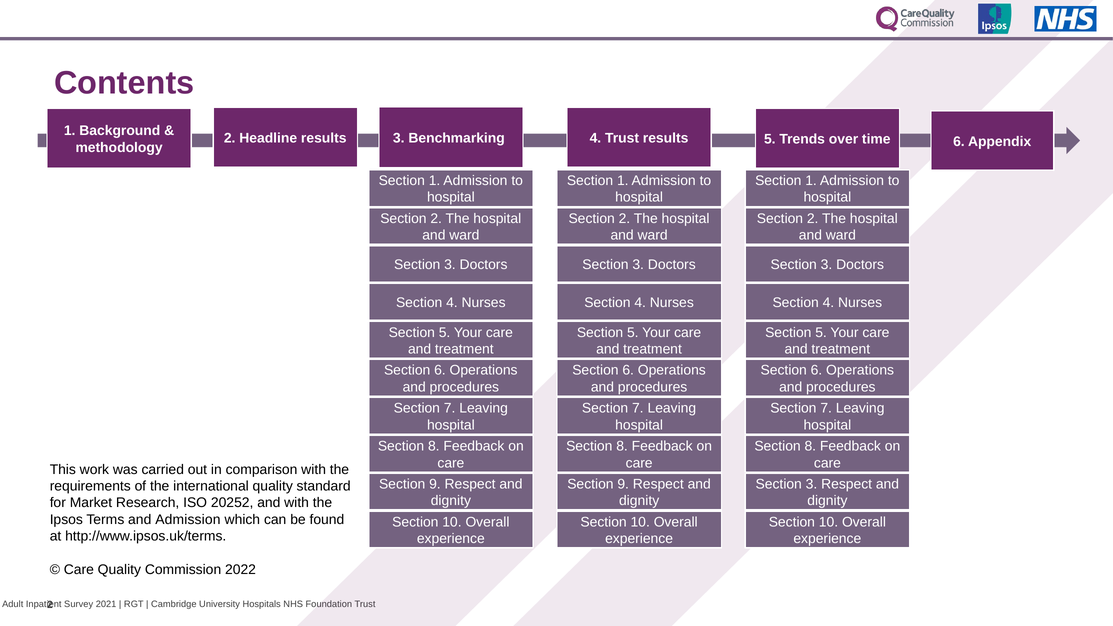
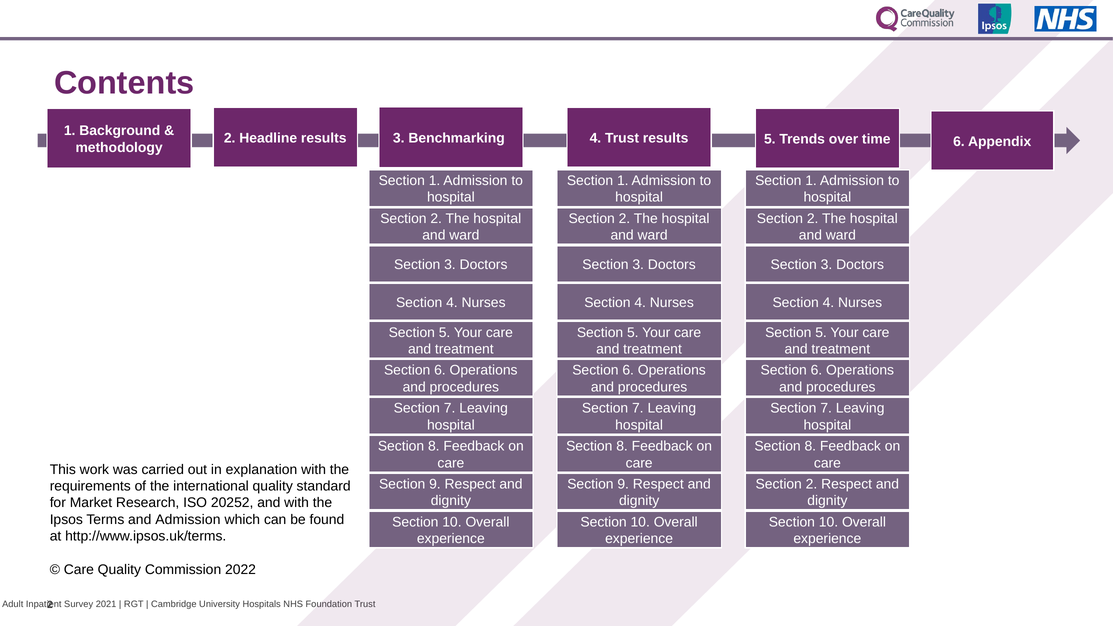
comparison: comparison -> explanation
3 at (811, 484): 3 -> 2
